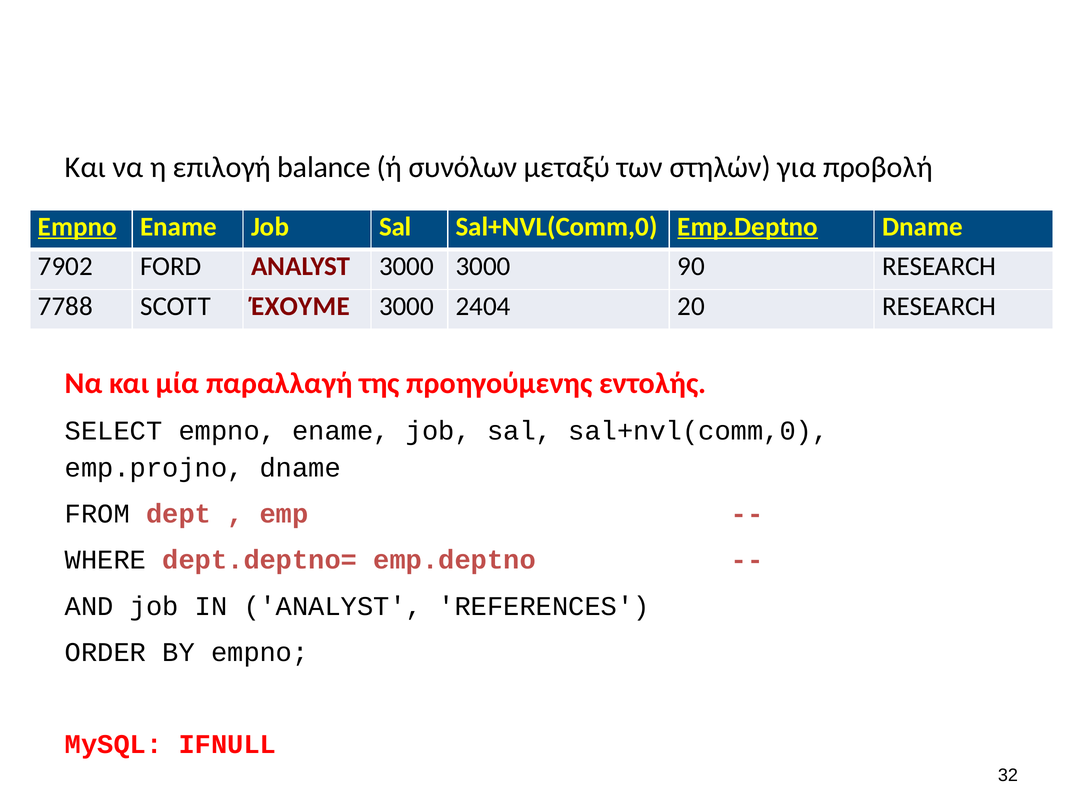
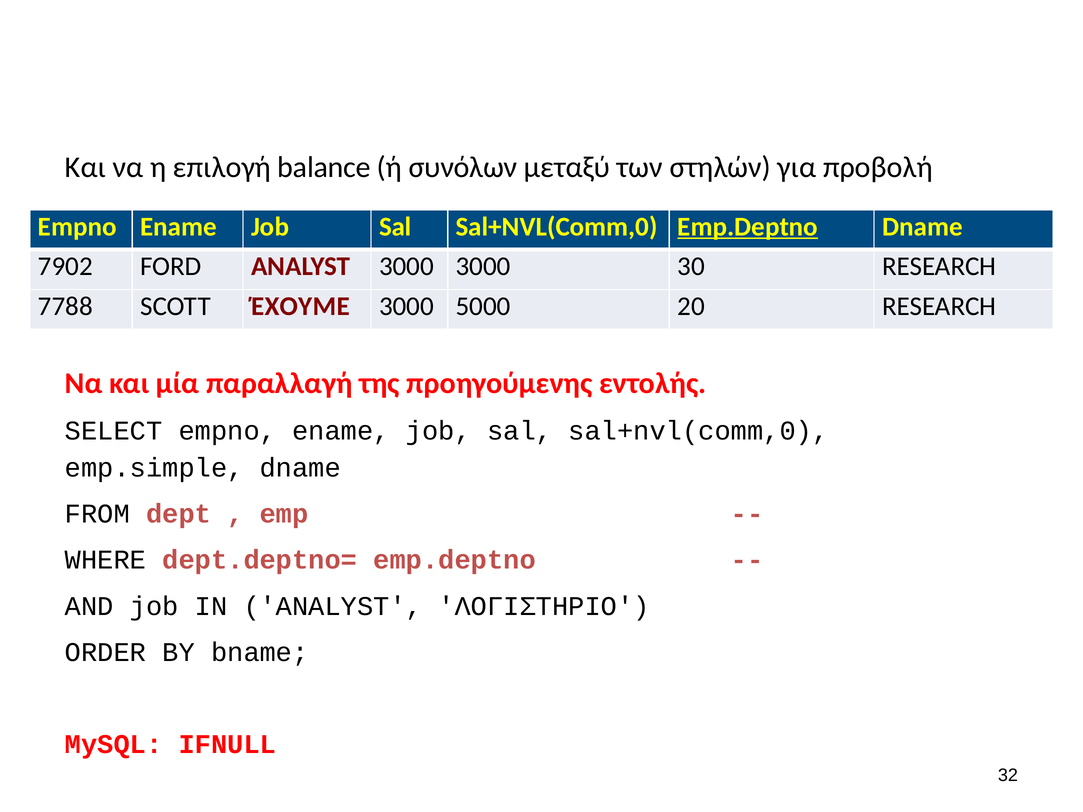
Empno at (77, 227) underline: present -> none
90: 90 -> 30
2404: 2404 -> 5000
emp.projno: emp.projno -> emp.simple
REFERENCES: REFERENCES -> ΛΟΓΙΣΤΗΡΙΟ
BY empno: empno -> bname
